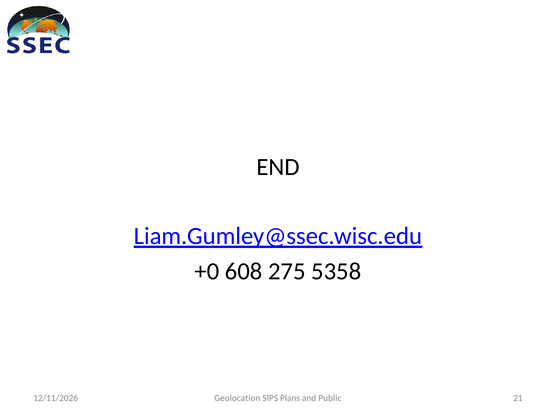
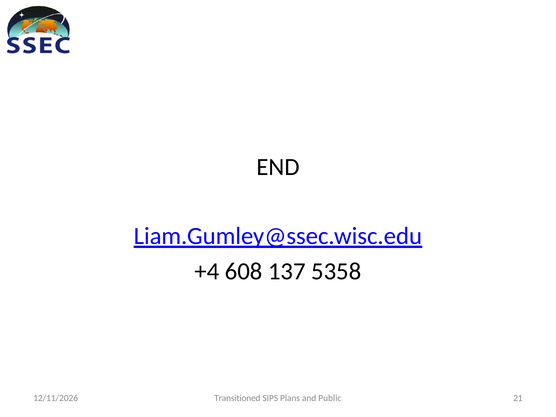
+0: +0 -> +4
275: 275 -> 137
Geolocation: Geolocation -> Transitioned
